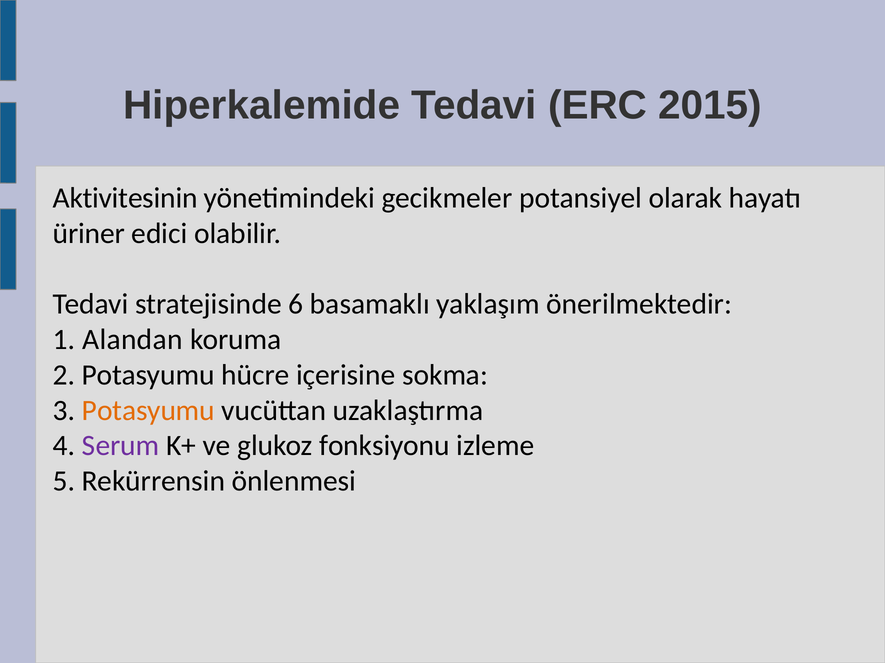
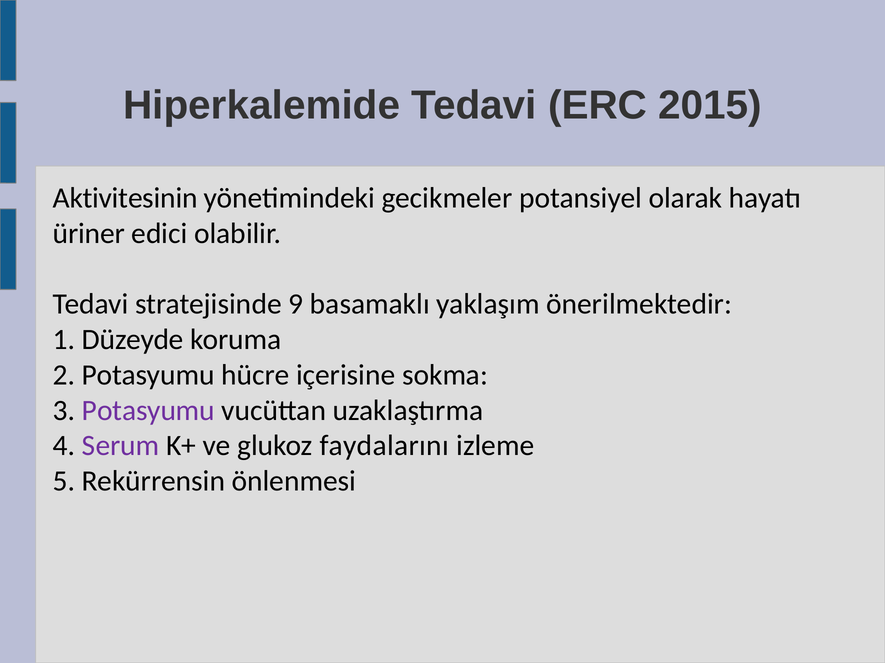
6: 6 -> 9
Alandan: Alandan -> Düzeyde
Potasyumu at (148, 411) colour: orange -> purple
fonksiyonu: fonksiyonu -> faydalarını
